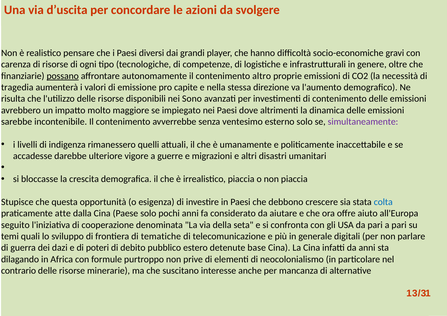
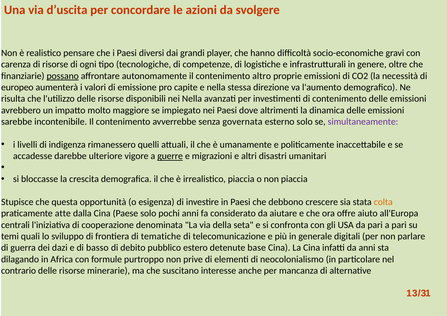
tragedia: tragedia -> europeo
nei Sono: Sono -> Nella
ventesimo: ventesimo -> governata
guerre underline: none -> present
colta colour: blue -> orange
seguito: seguito -> centrali
poteri: poteri -> basso
